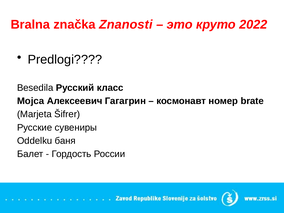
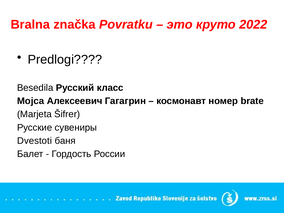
Znanosti: Znanosti -> Povratku
Oddelku: Oddelku -> Dvestoti
